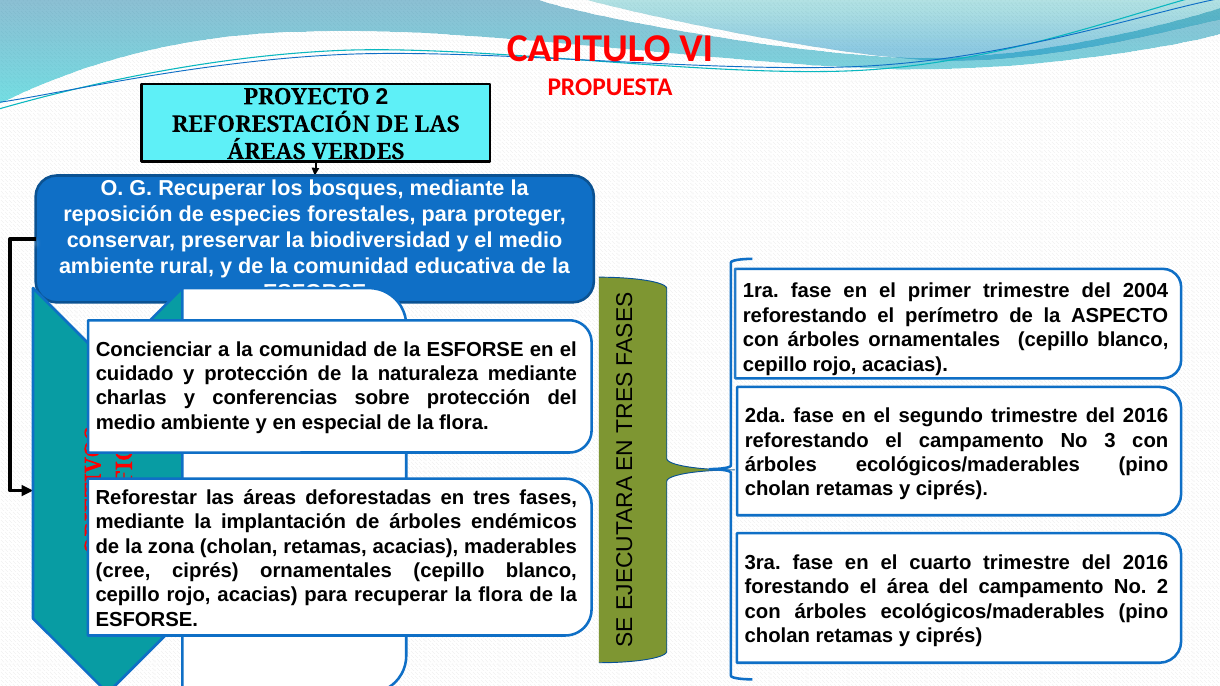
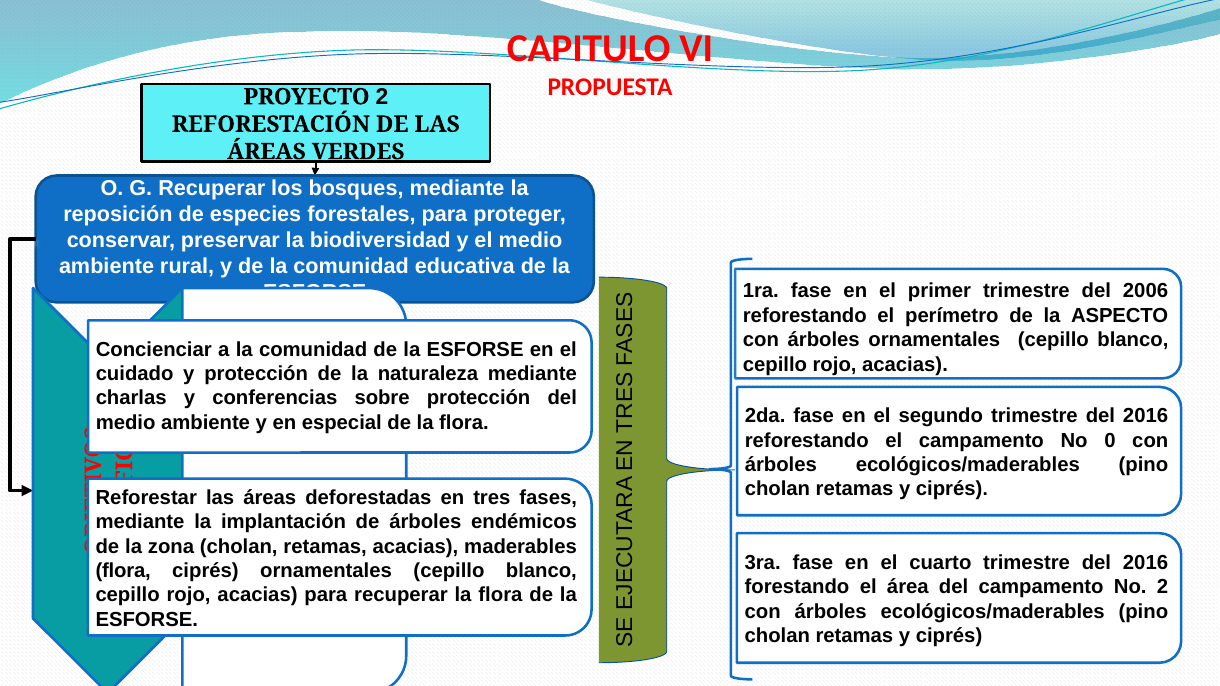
2004: 2004 -> 2006
3: 3 -> 0
cree at (123, 571): cree -> flora
